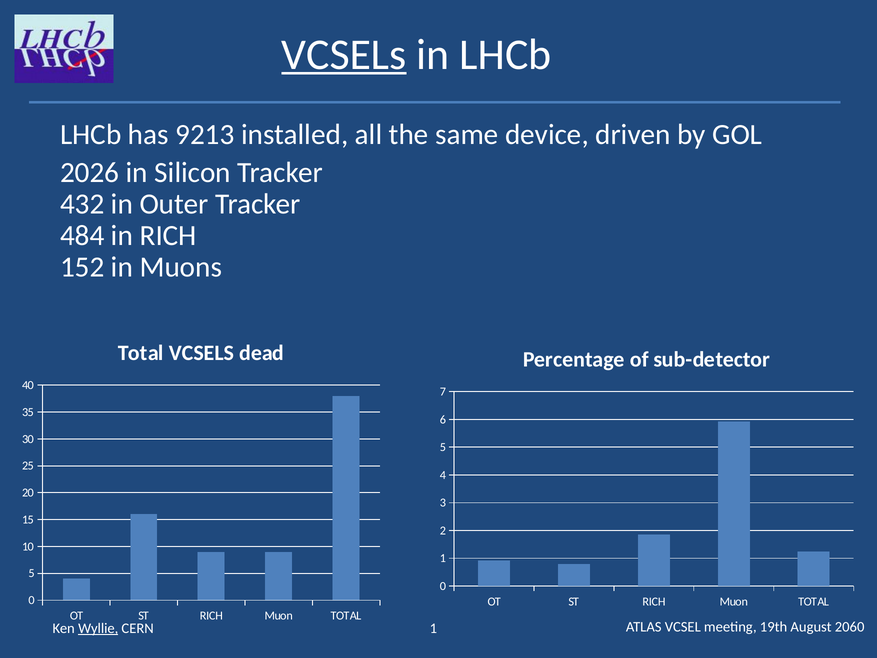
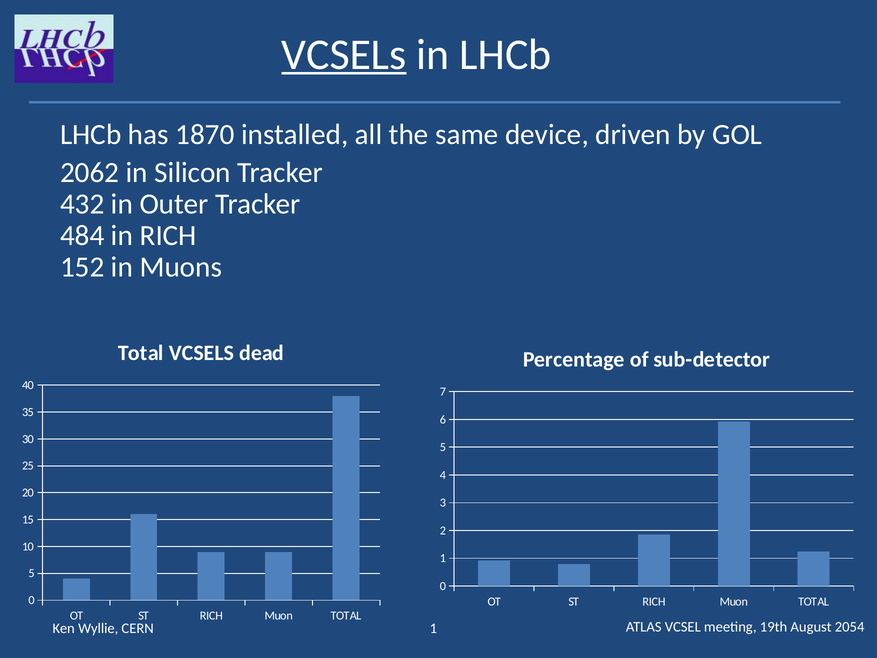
9213: 9213 -> 1870
2026: 2026 -> 2062
2060: 2060 -> 2054
Wyllie underline: present -> none
